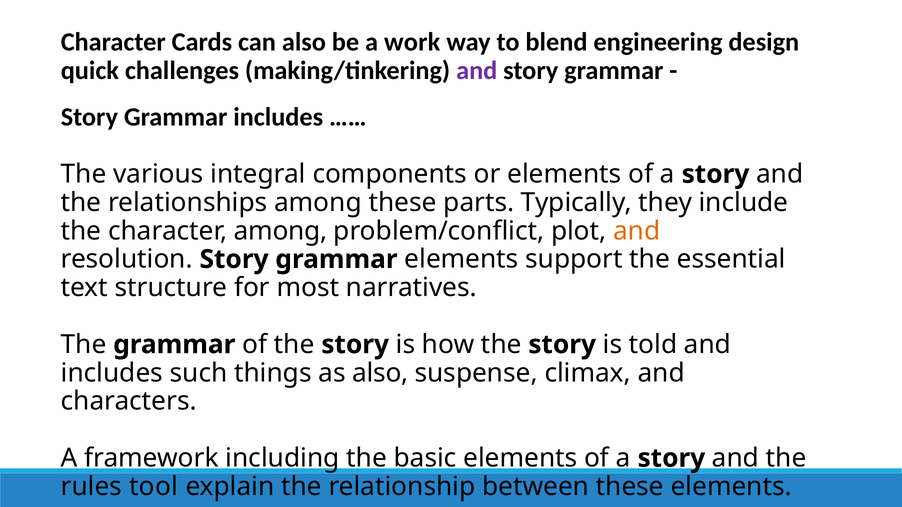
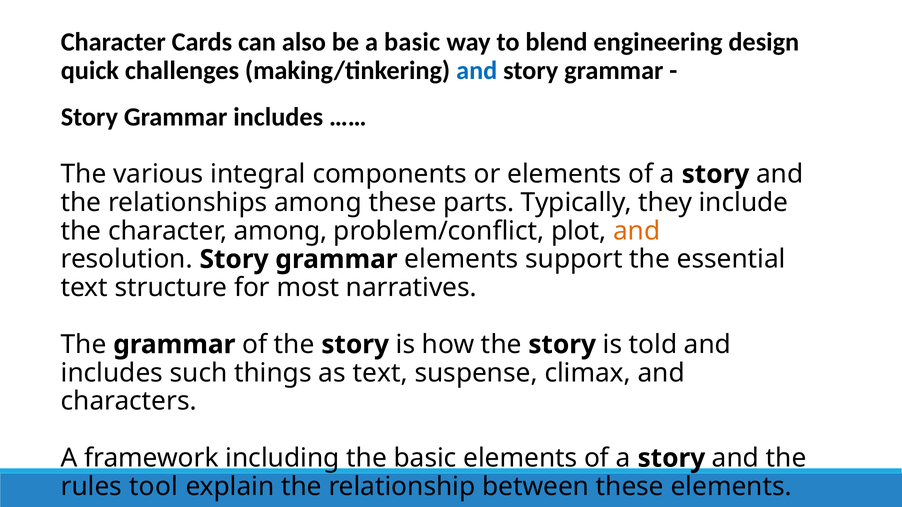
a work: work -> basic
and at (477, 71) colour: purple -> blue
as also: also -> text
